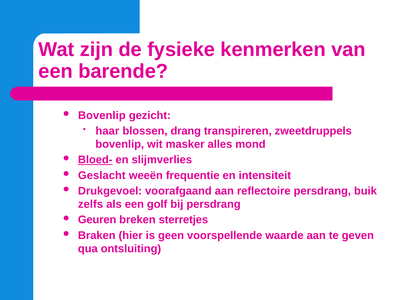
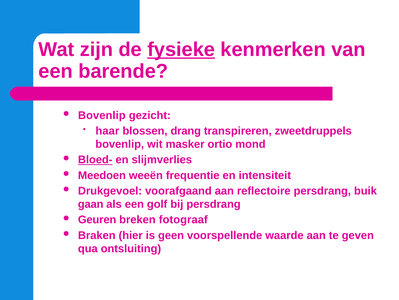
fysieke underline: none -> present
alles: alles -> ortio
Geslacht: Geslacht -> Meedoen
zelfs: zelfs -> gaan
sterretjes: sterretjes -> fotograaf
